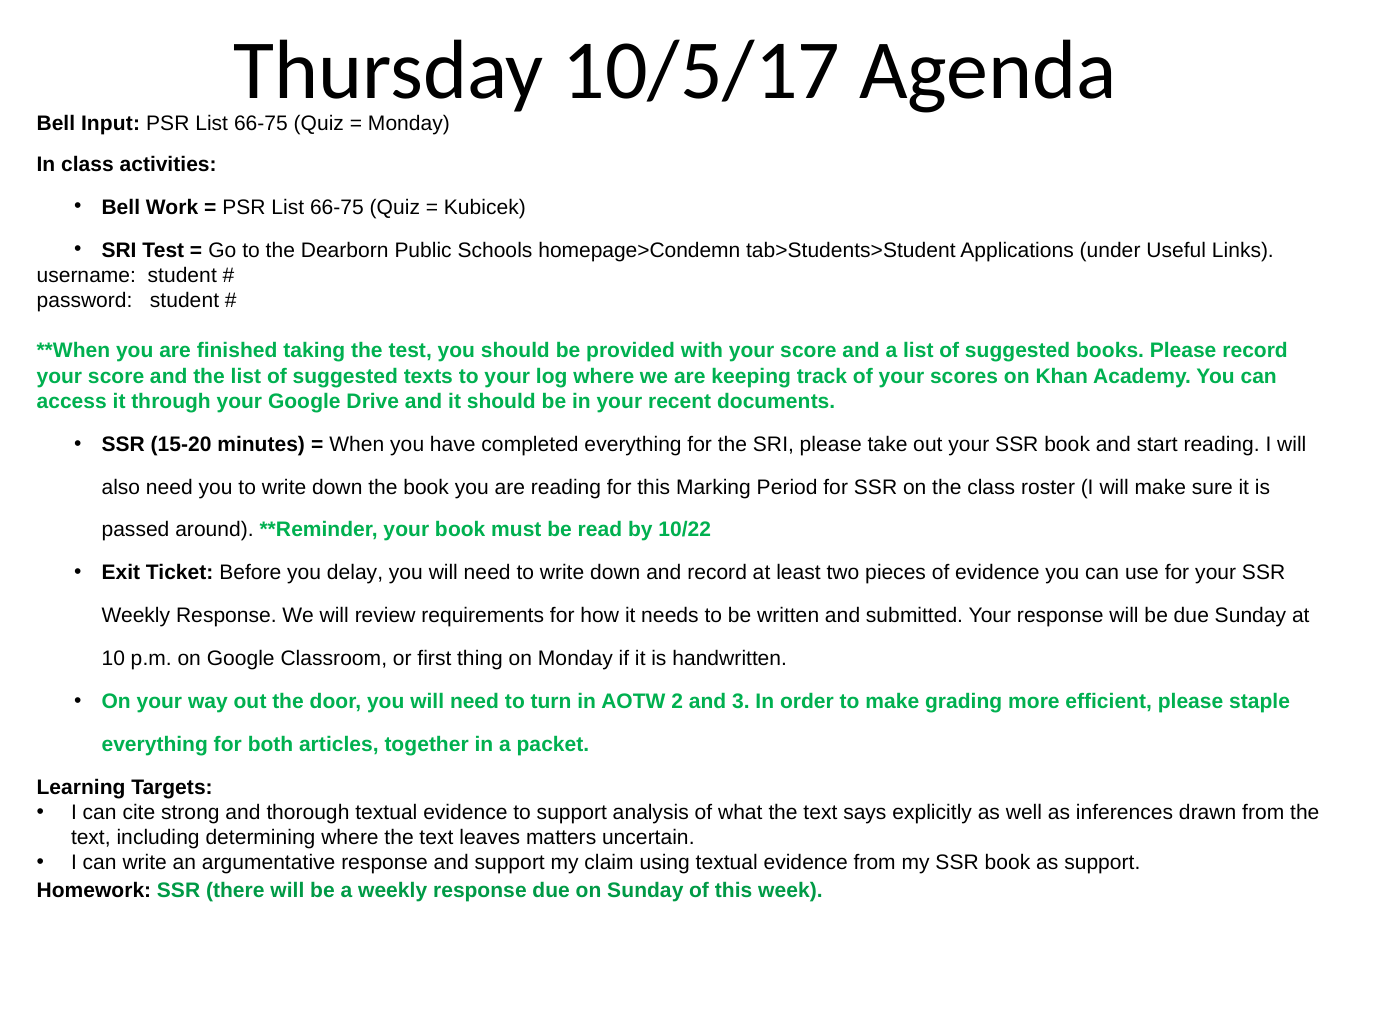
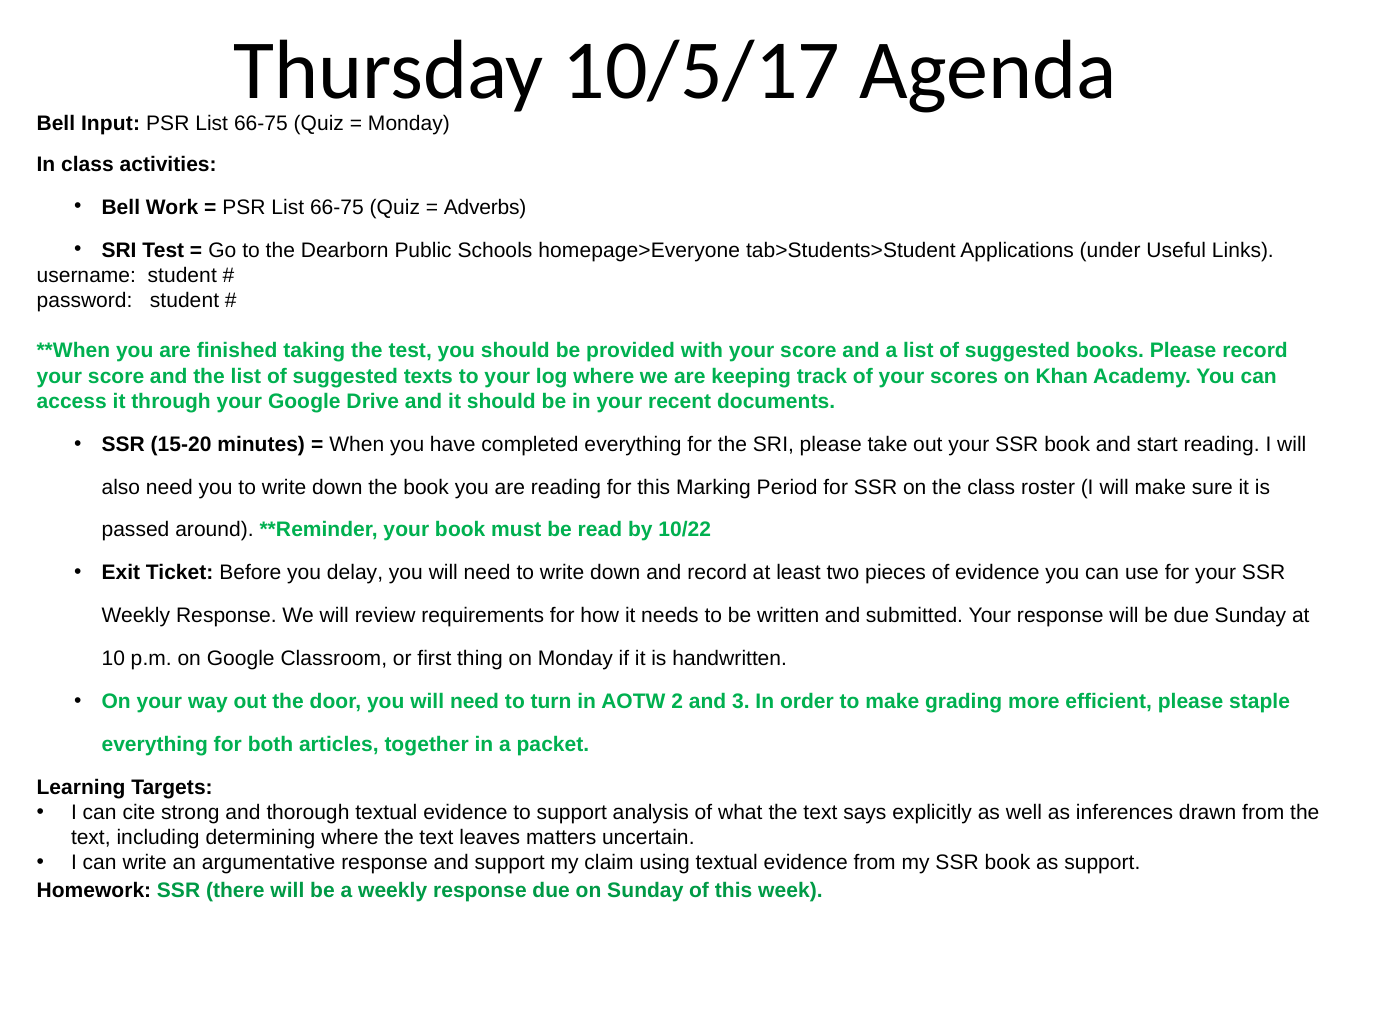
Kubicek: Kubicek -> Adverbs
homepage>Condemn: homepage>Condemn -> homepage>Everyone
